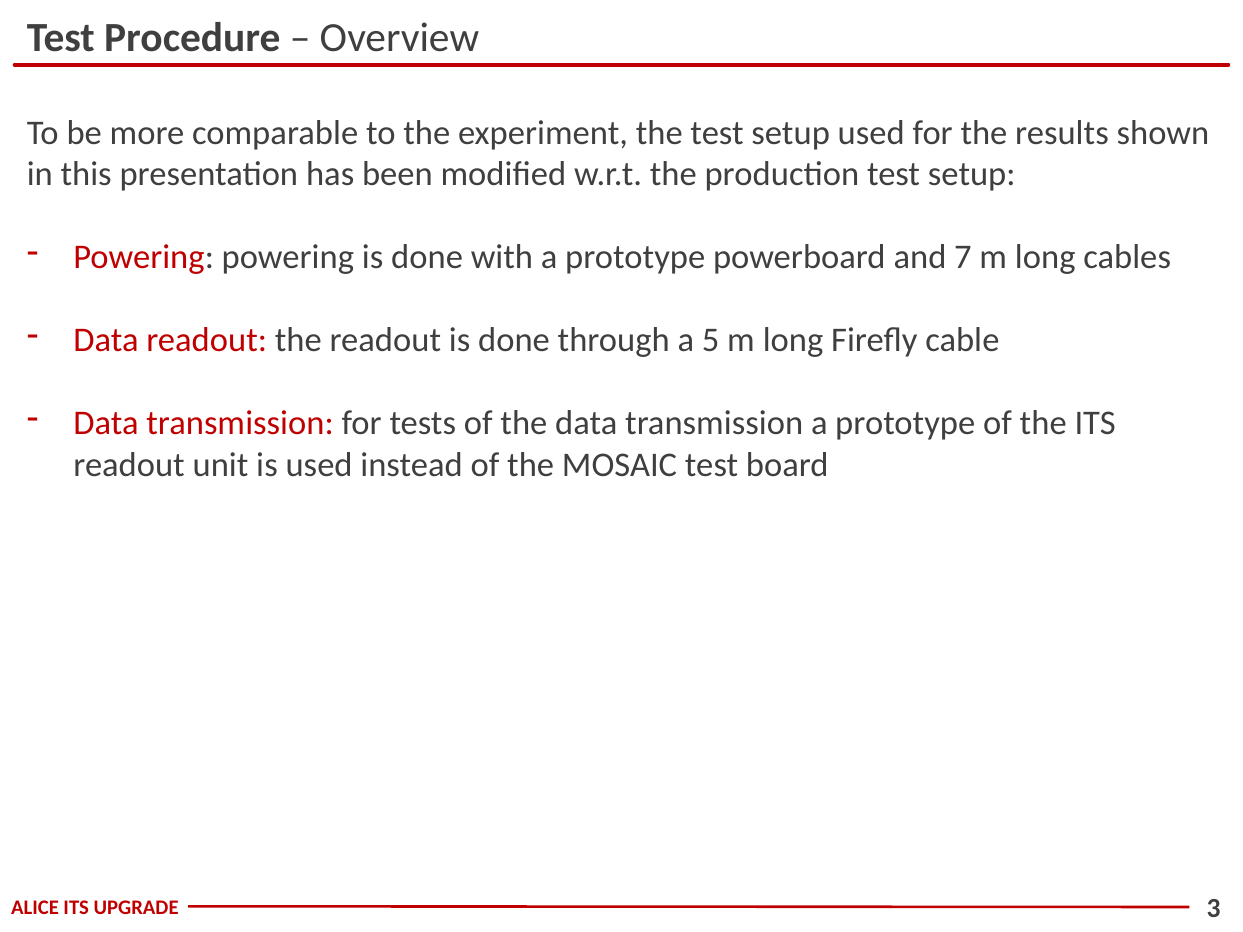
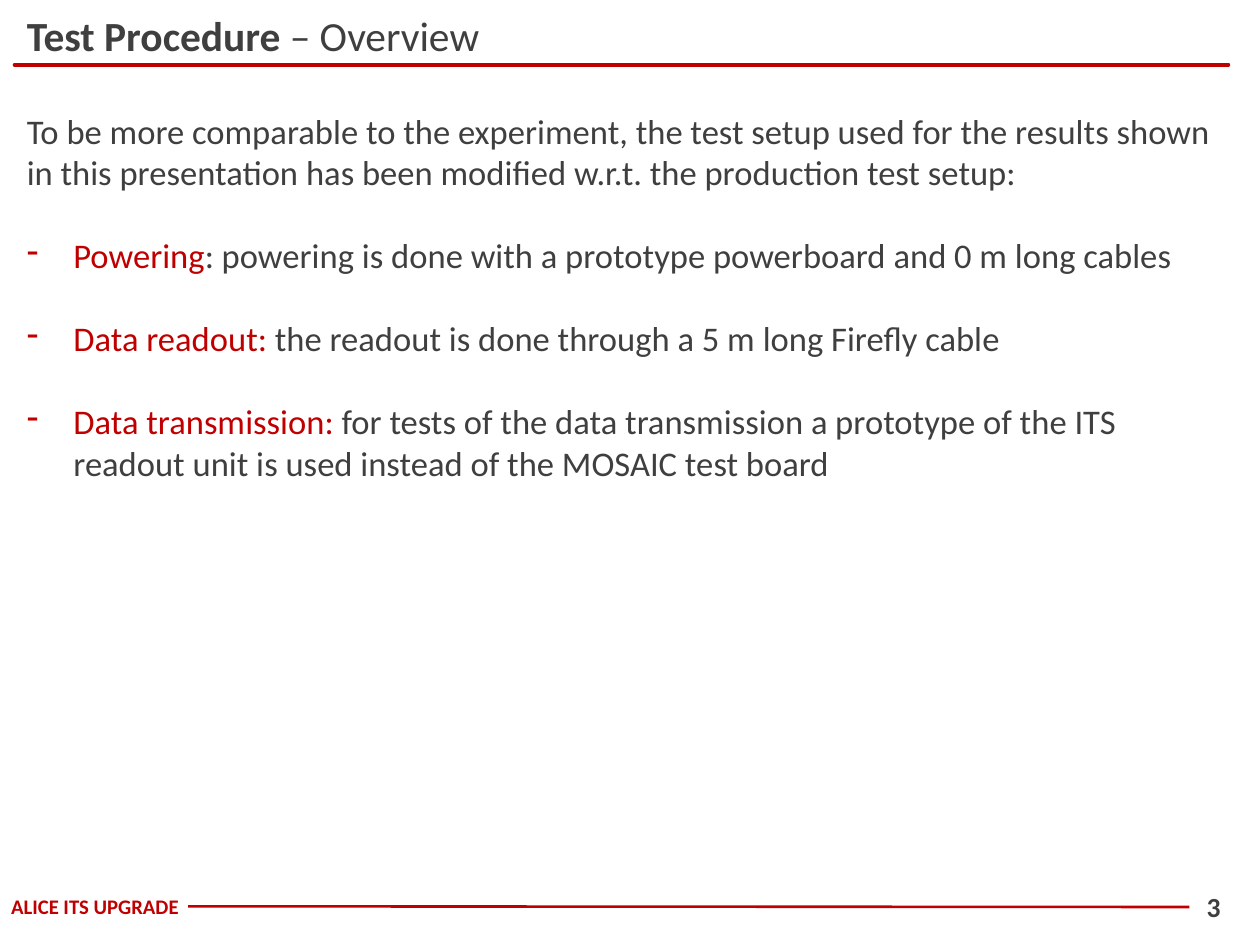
7: 7 -> 0
